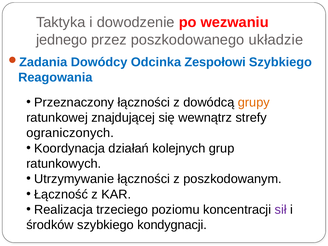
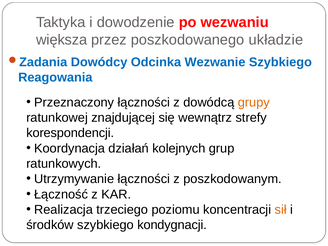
jednego: jednego -> większa
Zespołowi: Zespołowi -> Wezwanie
ograniczonych: ograniczonych -> korespondencji
sił colour: purple -> orange
